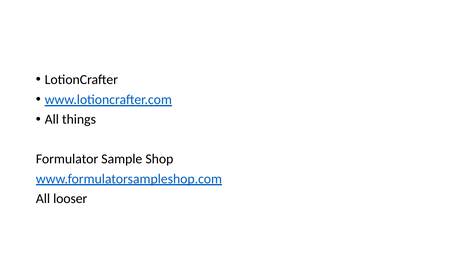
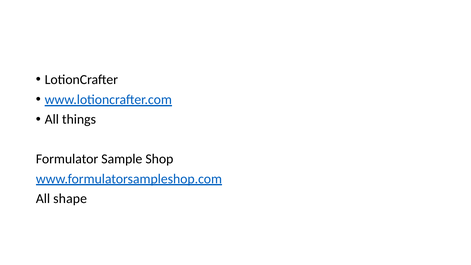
looser: looser -> shape
